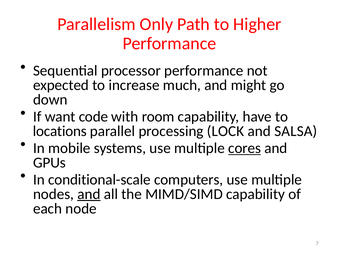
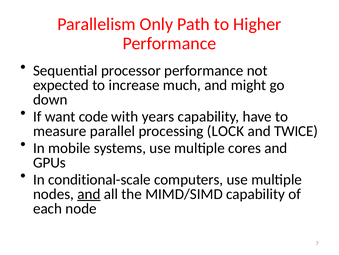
room: room -> years
locations: locations -> measure
SALSA: SALSA -> TWICE
cores underline: present -> none
